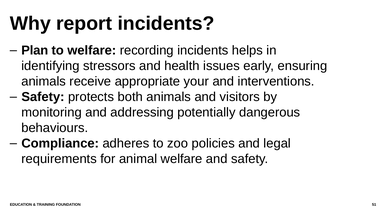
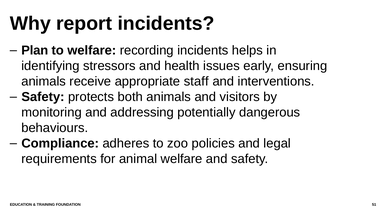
your: your -> staff
